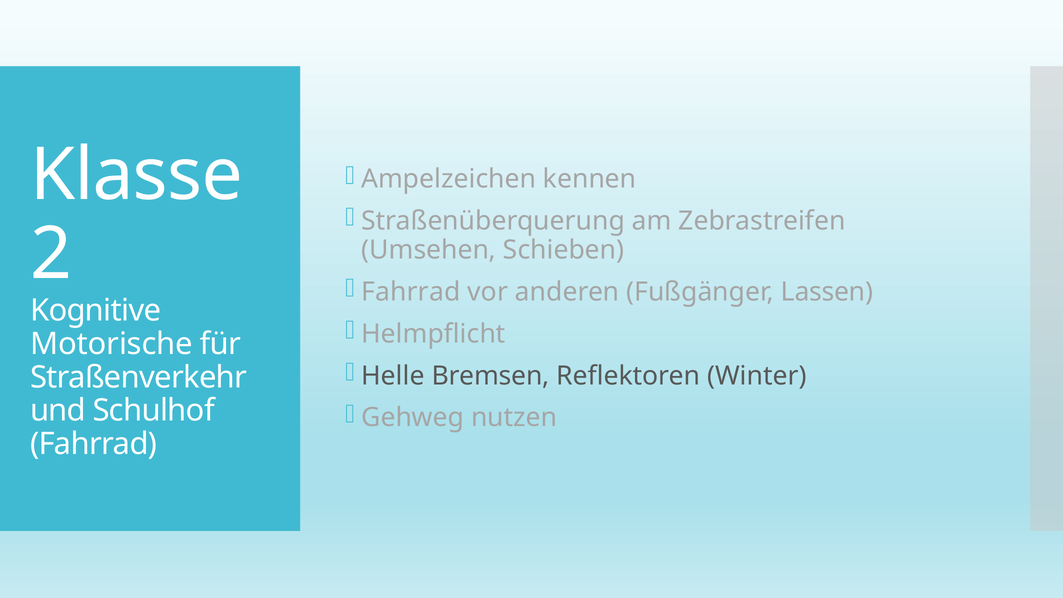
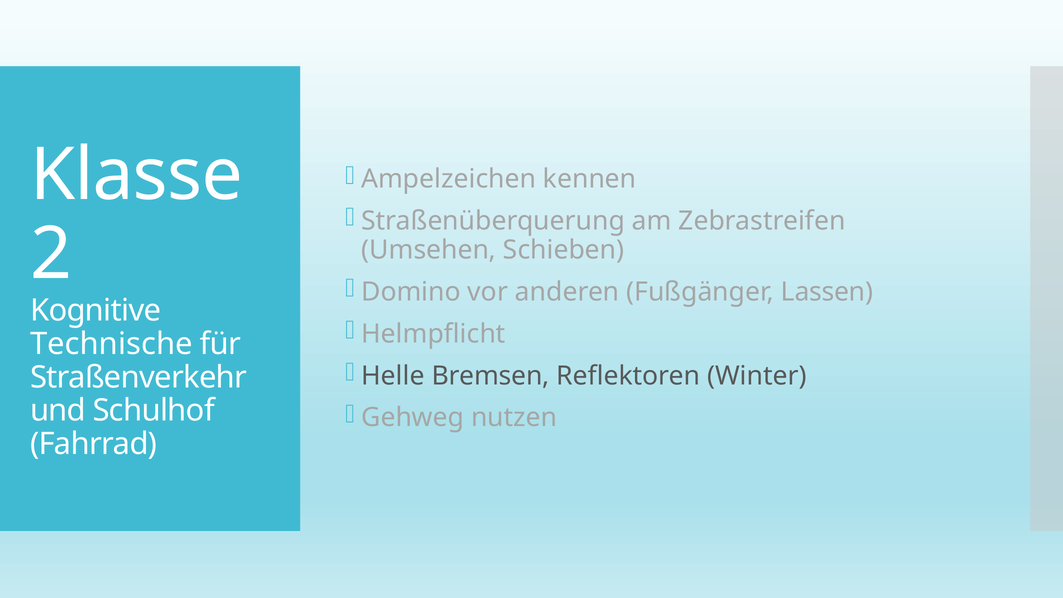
Fahrrad at (411, 292): Fahrrad -> Domino
Motorische: Motorische -> Technische
